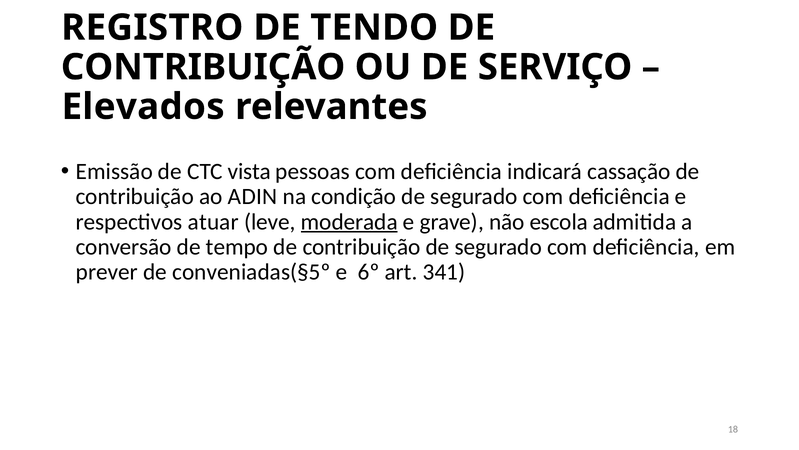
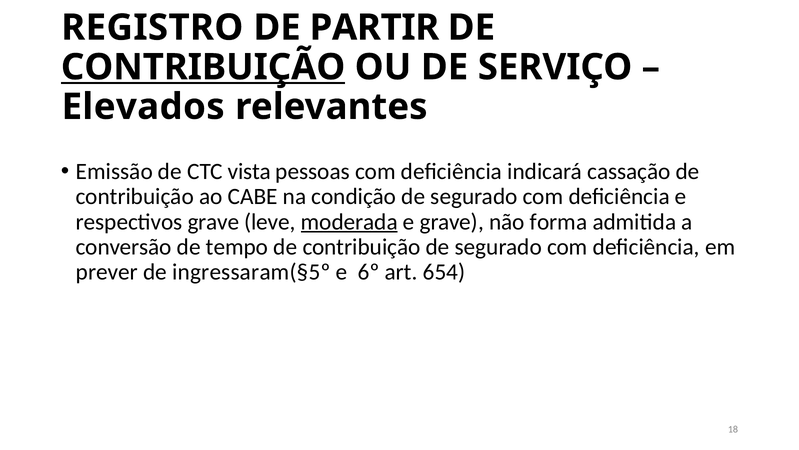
TENDO: TENDO -> PARTIR
CONTRIBUIÇÃO at (203, 67) underline: none -> present
ADIN: ADIN -> CABE
respectivos atuar: atuar -> grave
escola: escola -> forma
conveniadas(§5º: conveniadas(§5º -> ingressaram(§5º
341: 341 -> 654
